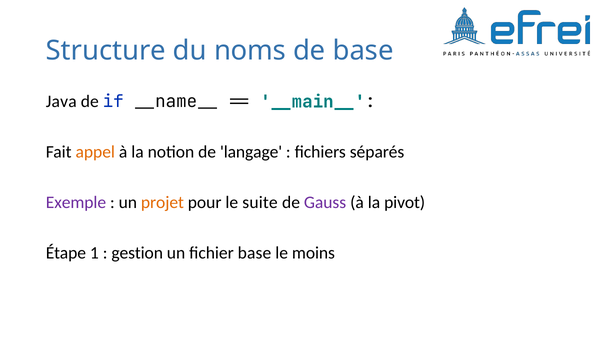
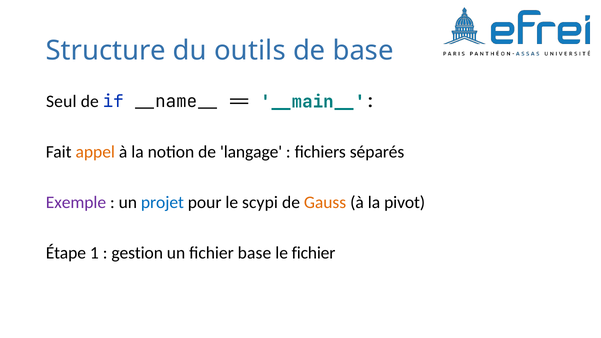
noms: noms -> outils
Java: Java -> Seul
projet colour: orange -> blue
suite: suite -> scypi
Gauss colour: purple -> orange
le moins: moins -> fichier
